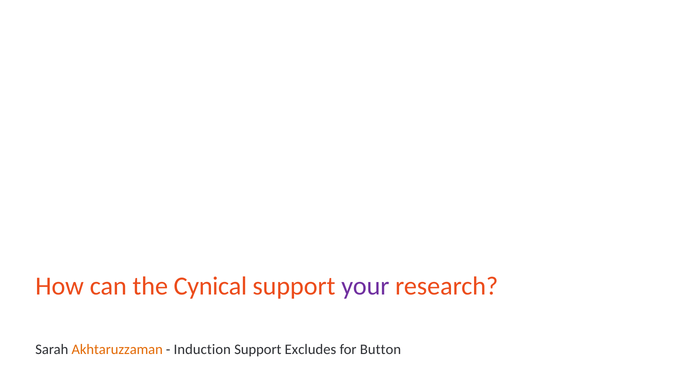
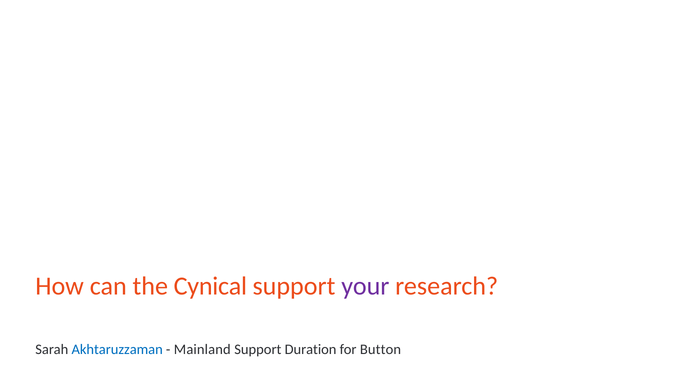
Akhtaruzzaman colour: orange -> blue
Induction: Induction -> Mainland
Excludes: Excludes -> Duration
